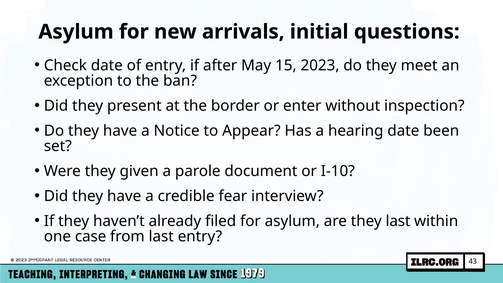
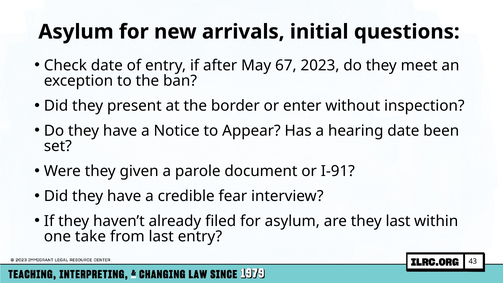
15: 15 -> 67
I-10: I-10 -> I-91
case: case -> take
